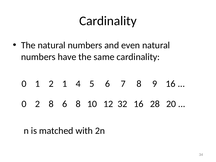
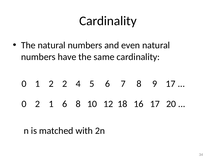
2 1: 1 -> 2
9 16: 16 -> 17
2 8: 8 -> 1
32: 32 -> 18
16 28: 28 -> 17
